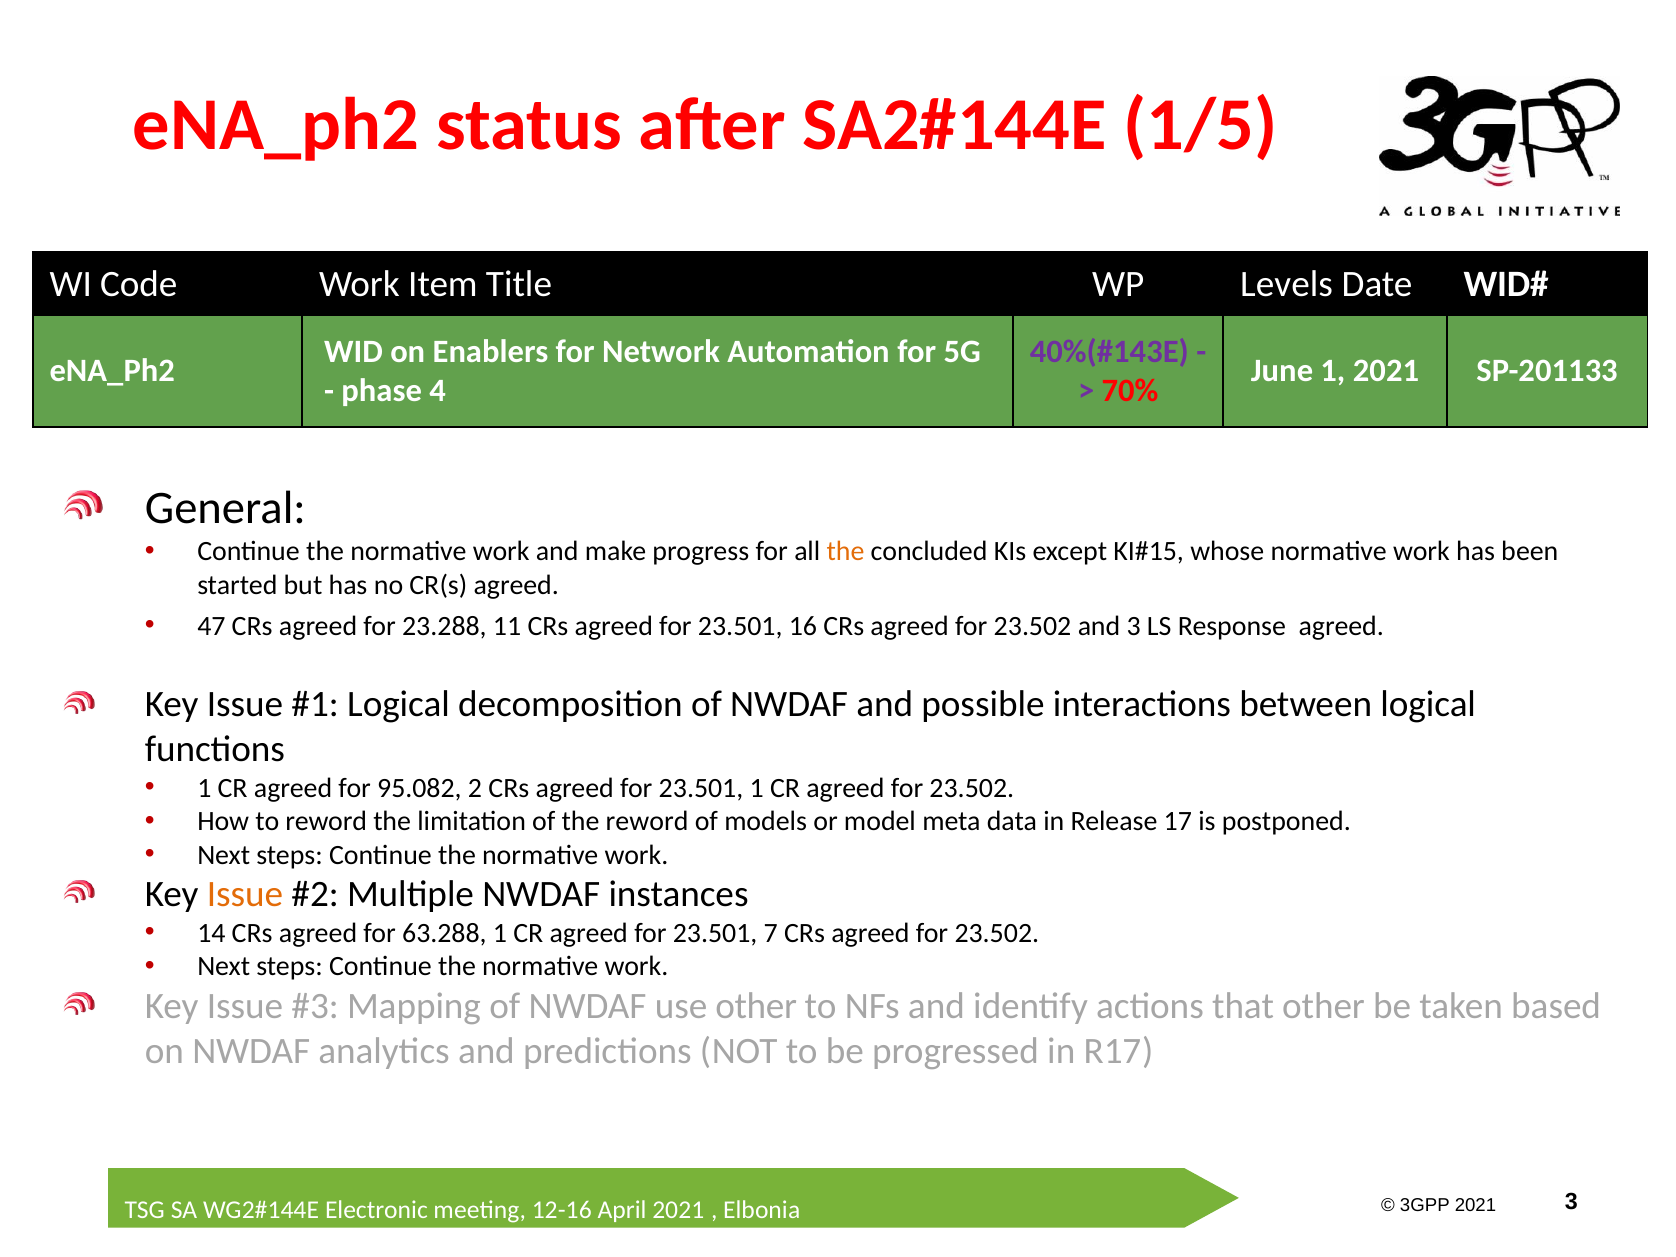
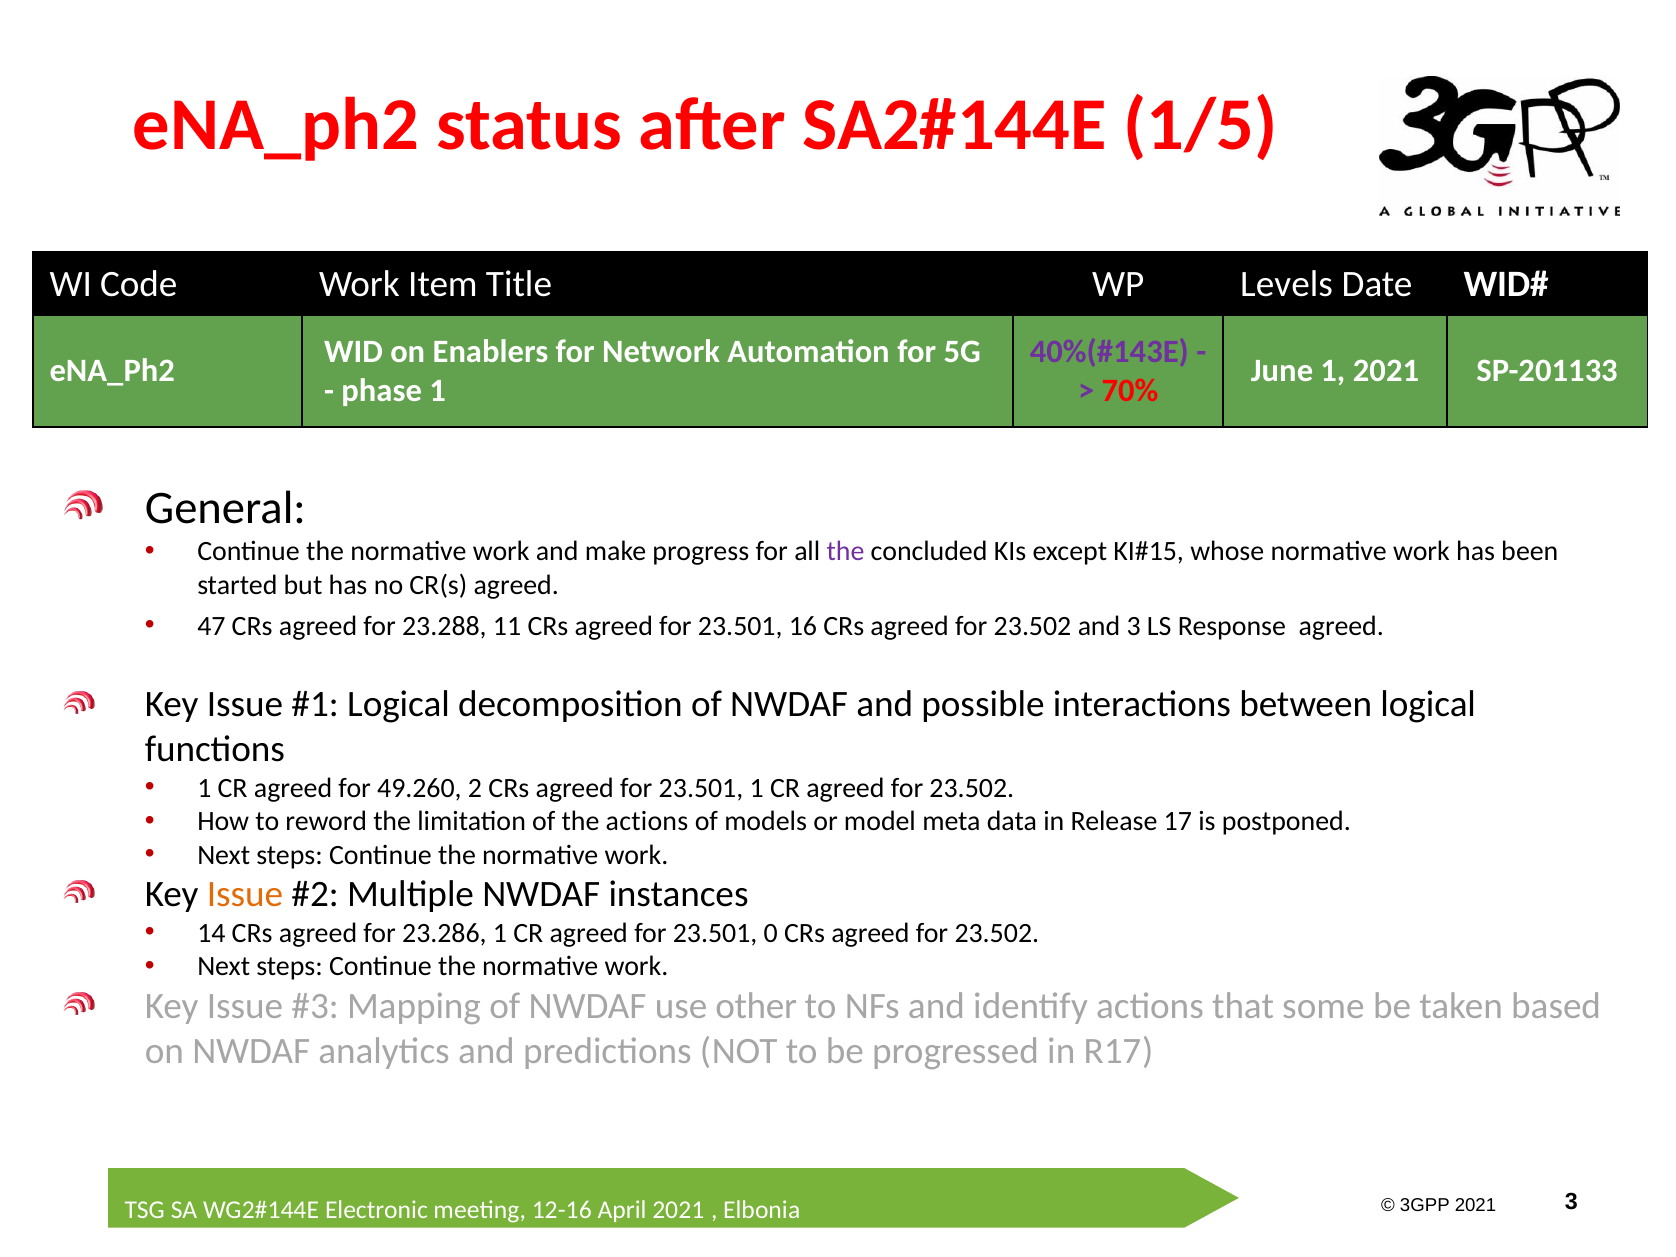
phase 4: 4 -> 1
the at (846, 552) colour: orange -> purple
95.082: 95.082 -> 49.260
the reword: reword -> actions
63.288: 63.288 -> 23.286
7: 7 -> 0
that other: other -> some
